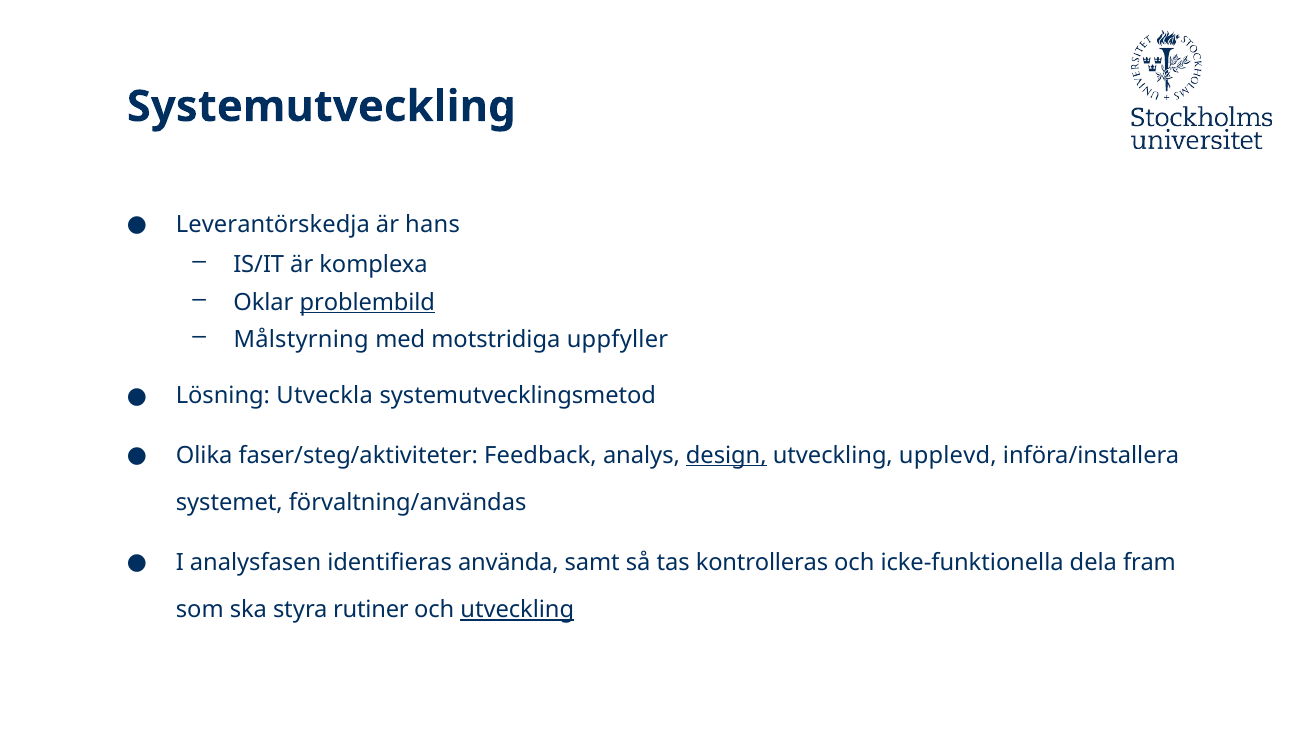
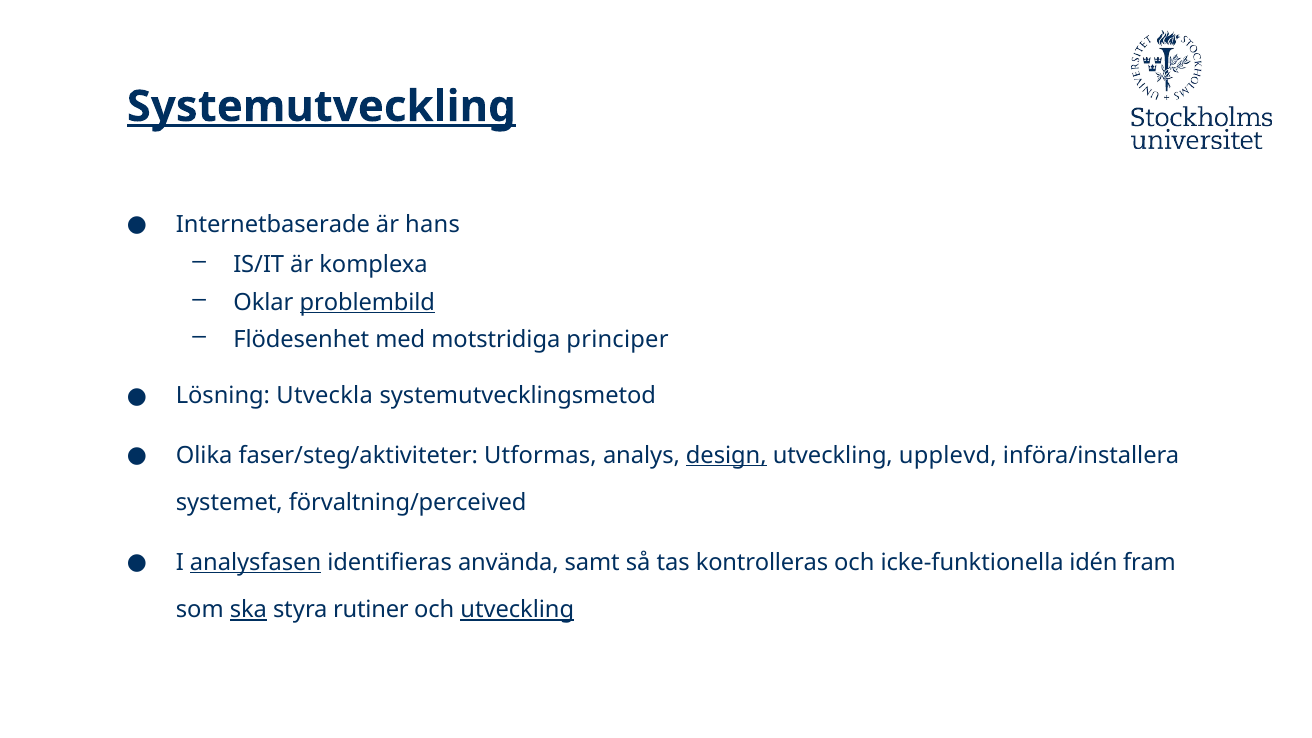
Systemutveckling underline: none -> present
Leverantörskedja: Leverantörskedja -> Internetbaserade
Målstyrning: Målstyrning -> Flödesenhet
uppfyller: uppfyller -> principer
Feedback: Feedback -> Utformas
förvaltning/användas: förvaltning/användas -> förvaltning/perceived
analysfasen underline: none -> present
dela: dela -> idén
ska underline: none -> present
